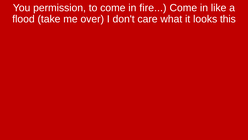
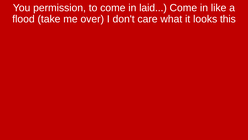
fire: fire -> laid
